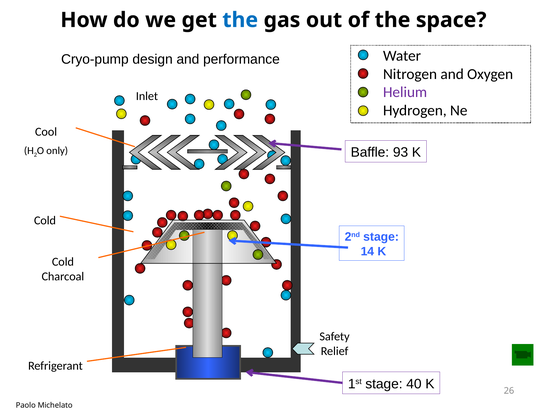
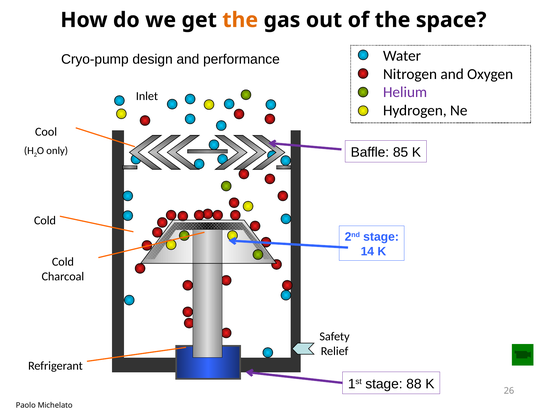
the at (240, 20) colour: blue -> orange
93: 93 -> 85
40: 40 -> 88
